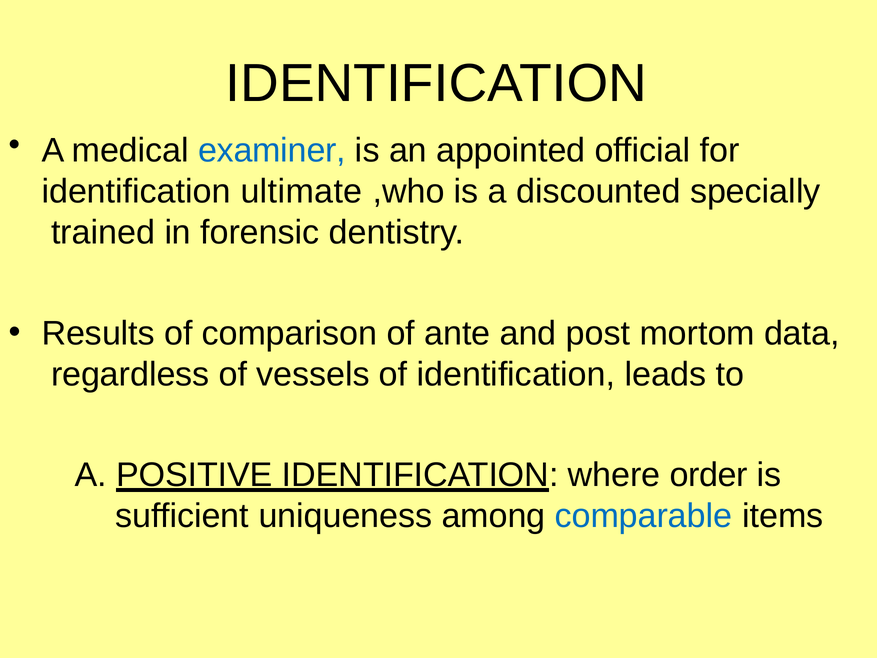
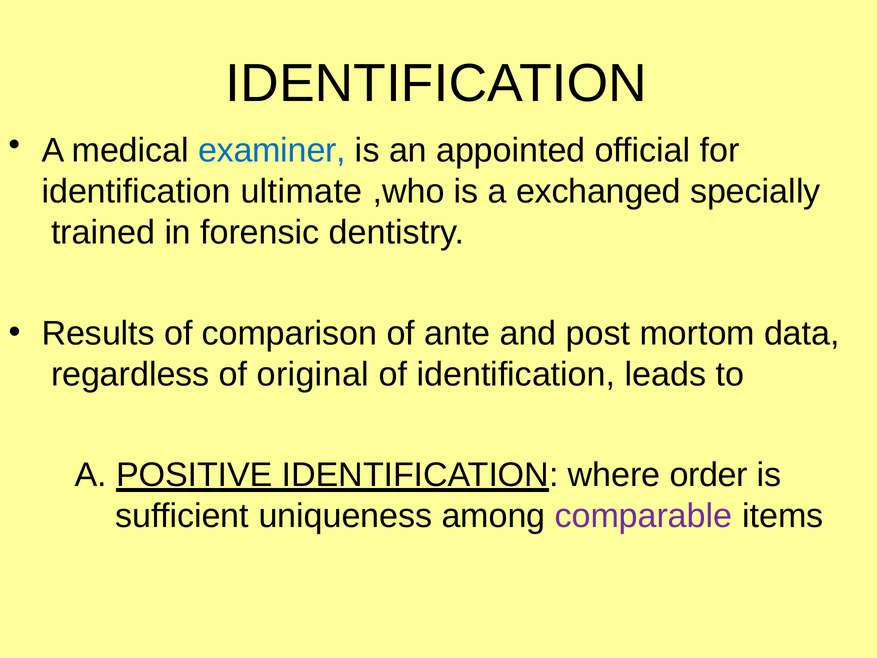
discounted: discounted -> exchanged
vessels: vessels -> original
comparable colour: blue -> purple
